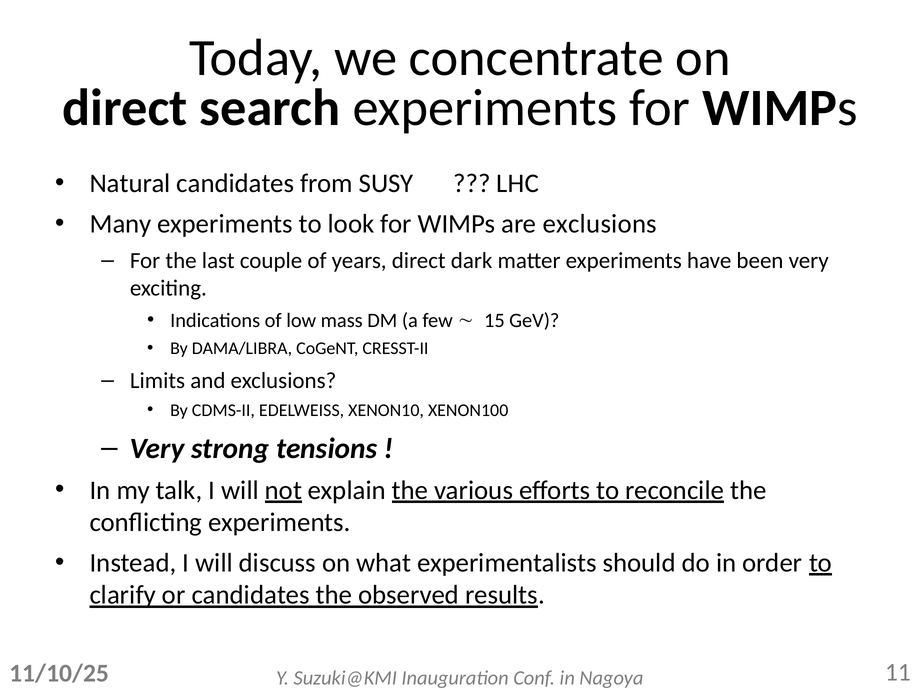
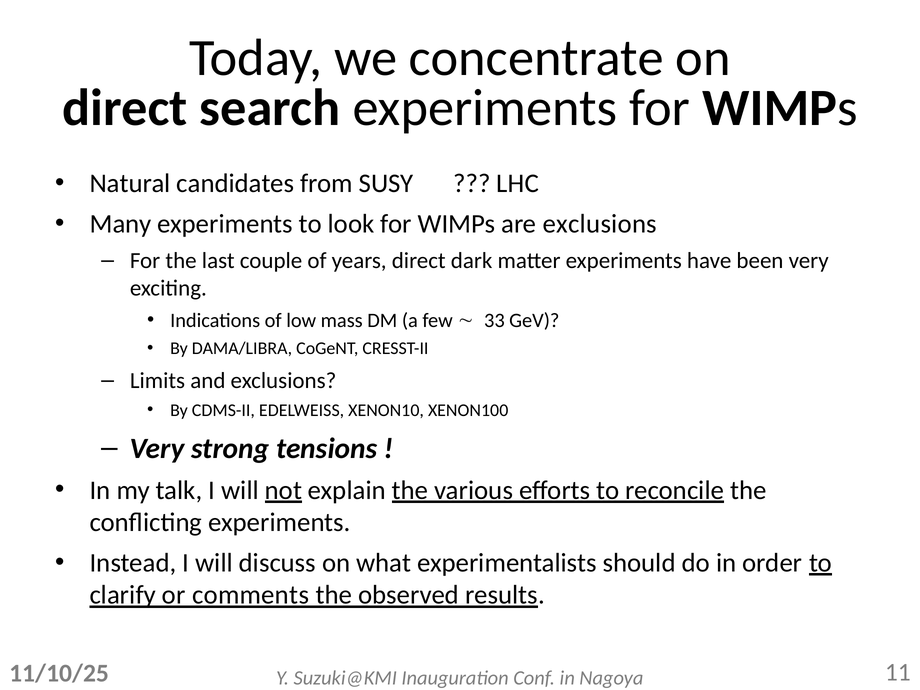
15: 15 -> 33
or candidates: candidates -> comments
